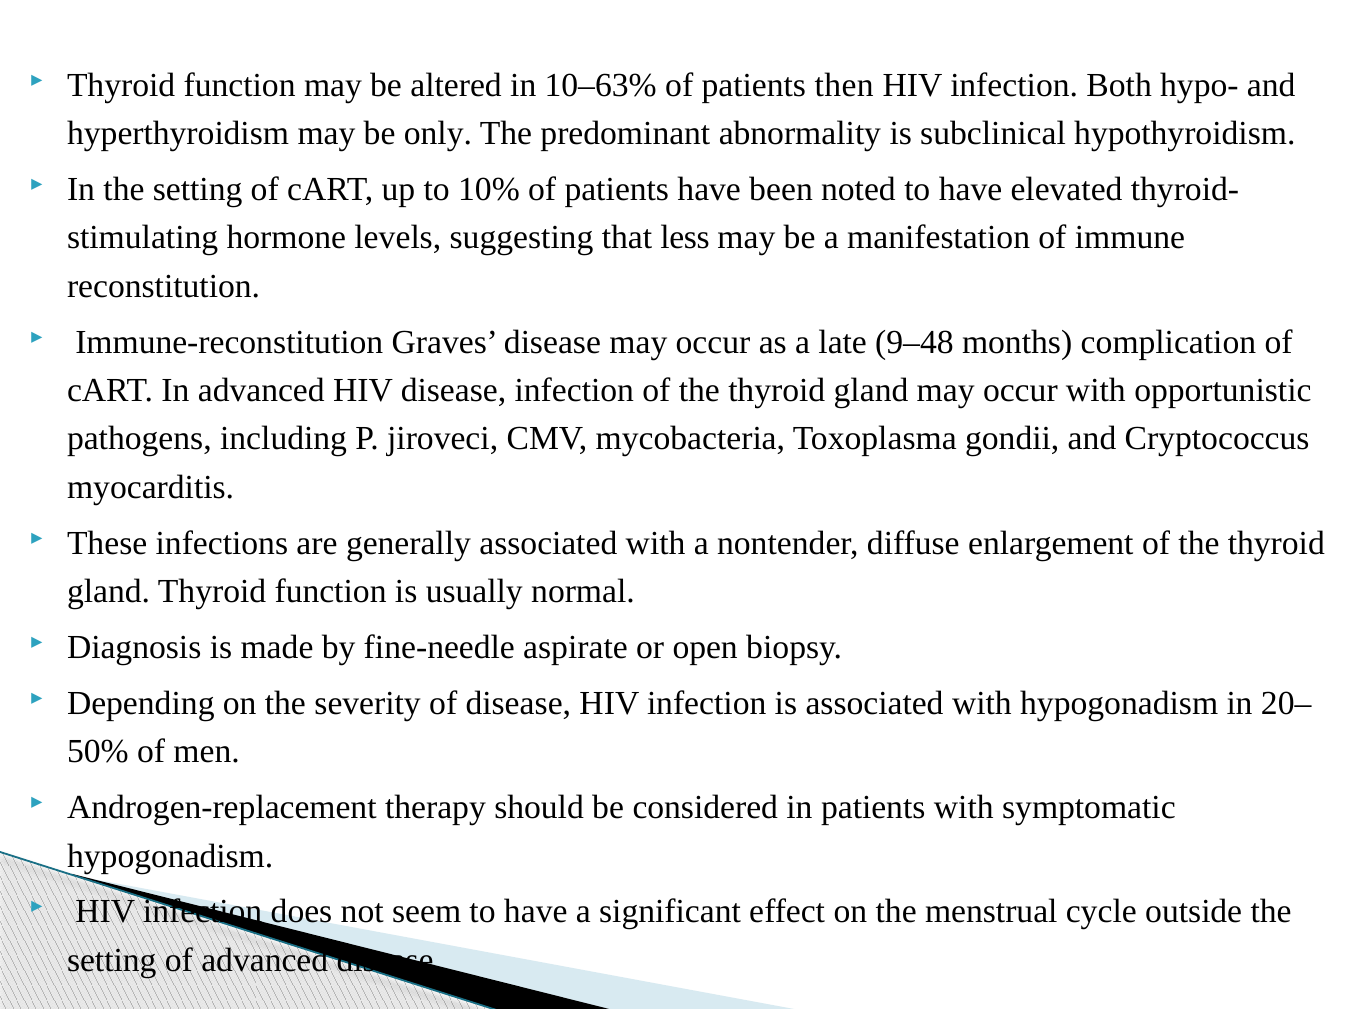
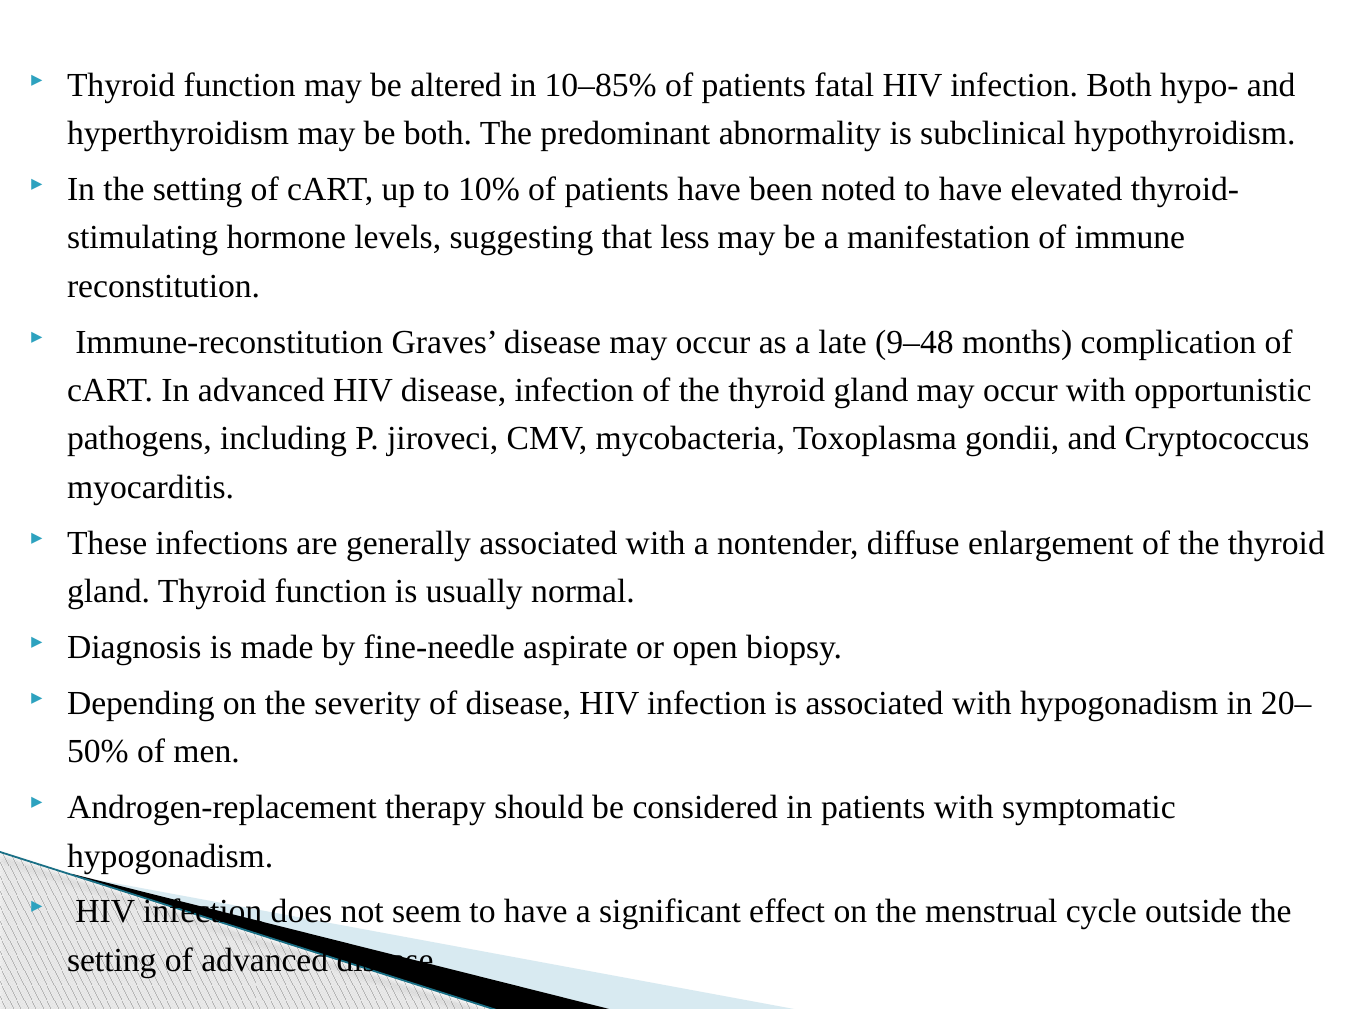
10–63%: 10–63% -> 10–85%
then: then -> fatal
be only: only -> both
